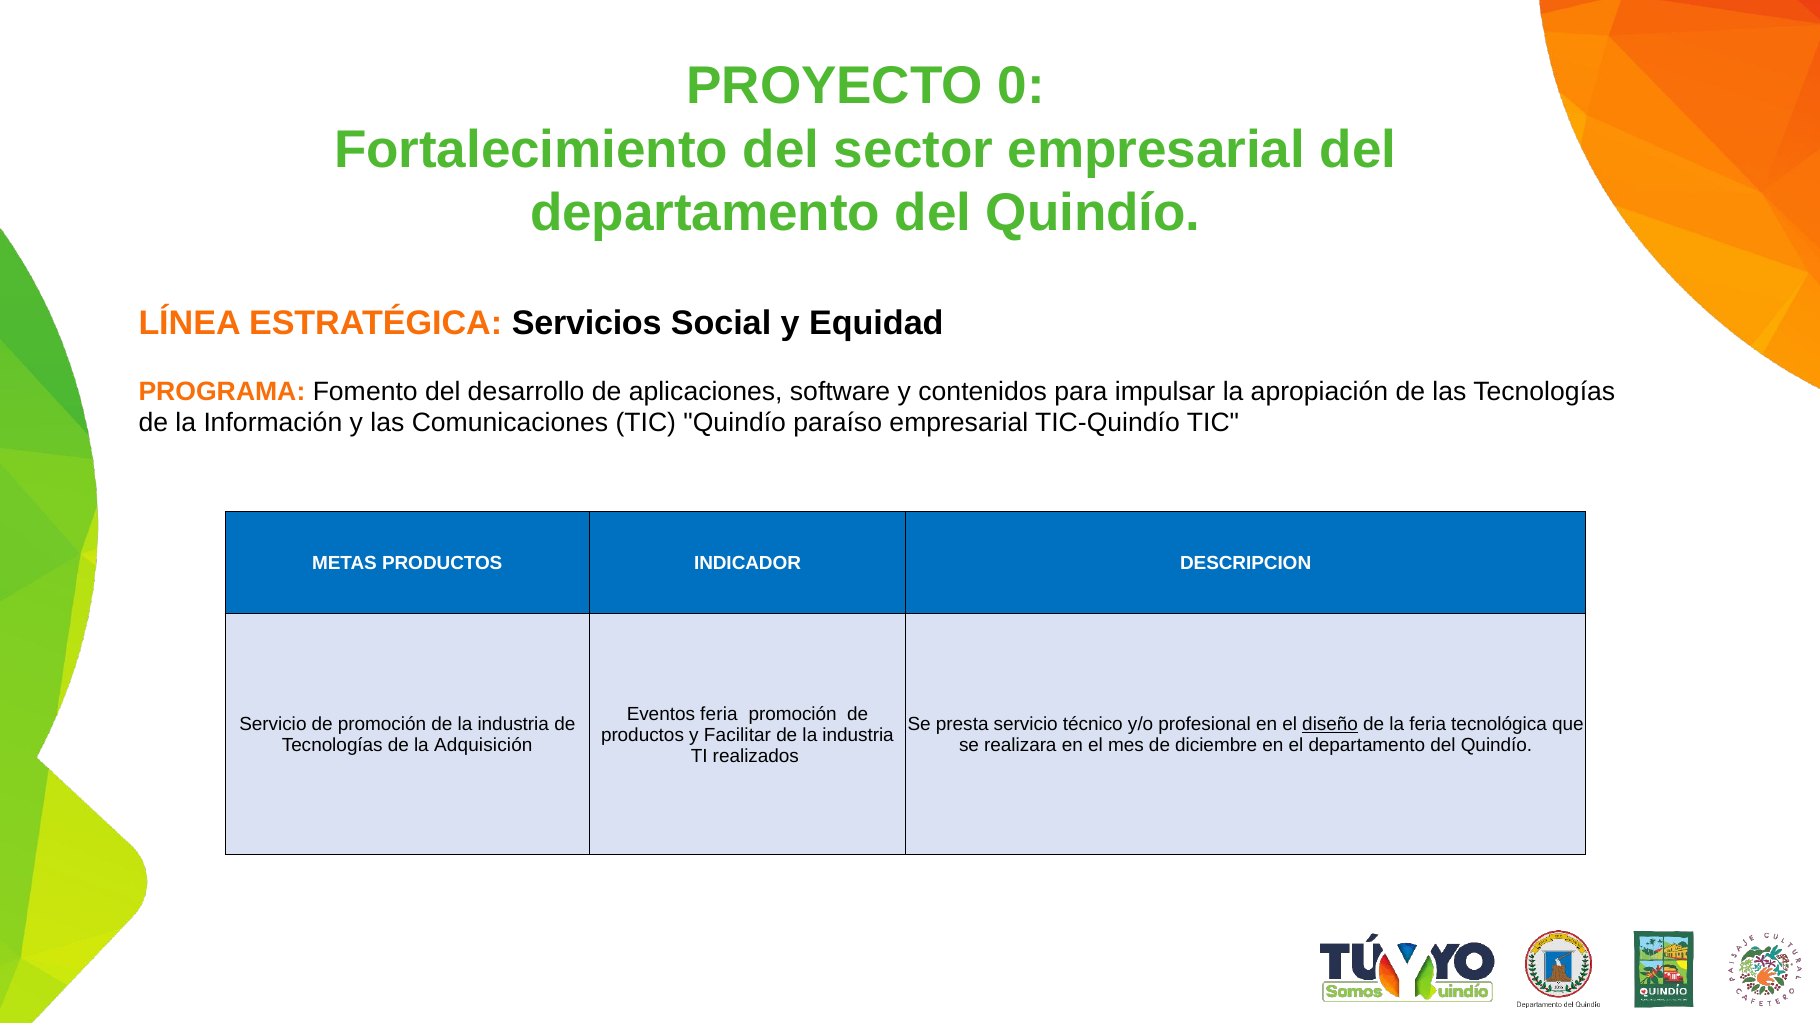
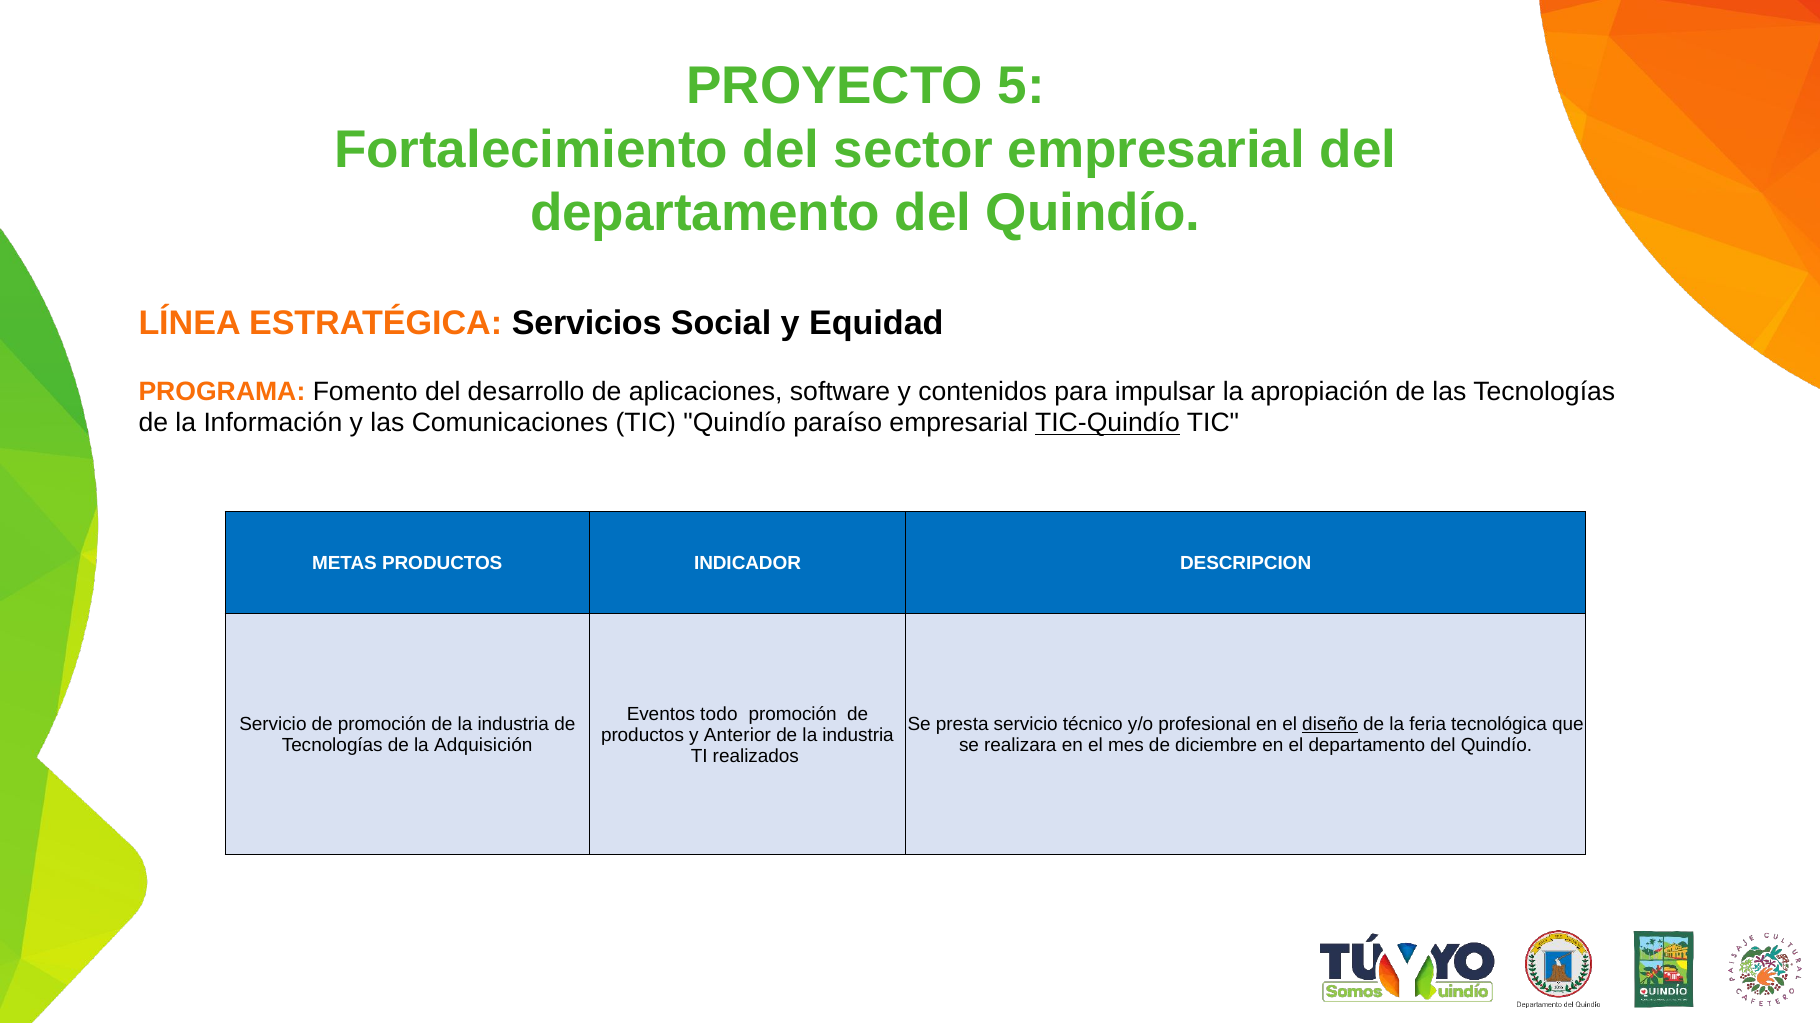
0: 0 -> 5
TIC-Quindío underline: none -> present
Eventos feria: feria -> todo
Facilitar: Facilitar -> Anterior
